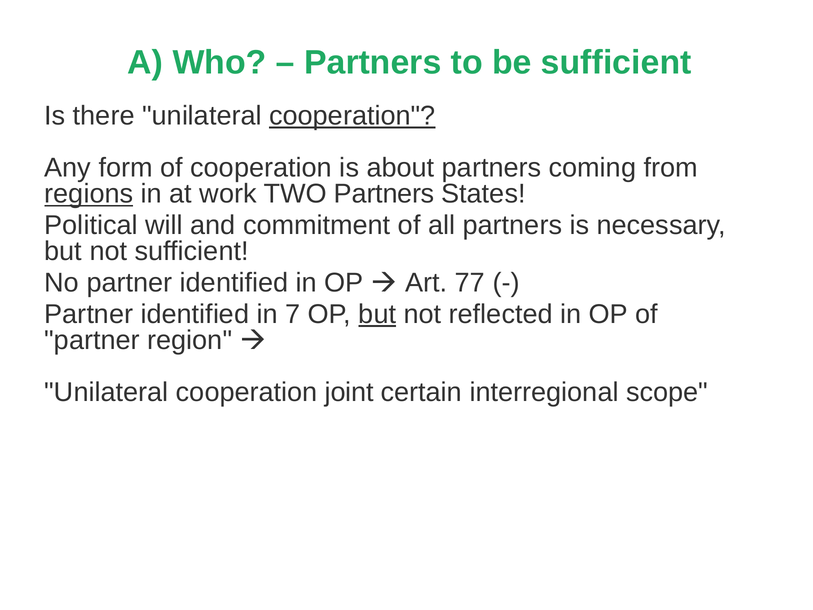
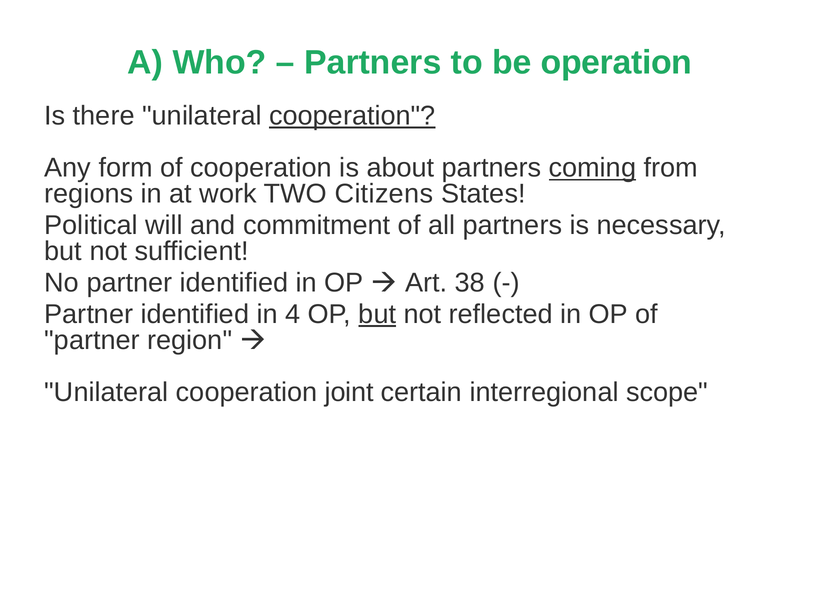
be sufficient: sufficient -> operation
coming underline: none -> present
regions underline: present -> none
TWO Partners: Partners -> Citizens
77: 77 -> 38
7: 7 -> 4
